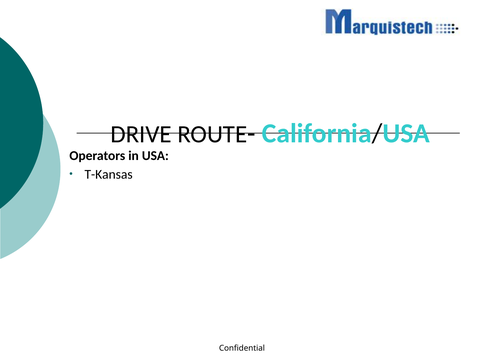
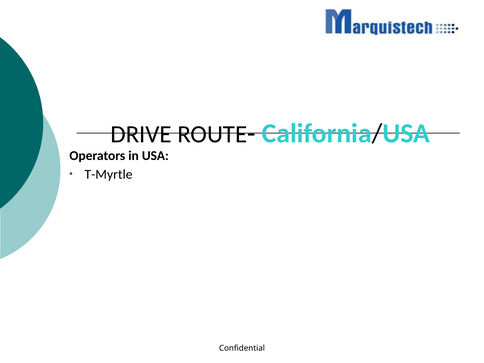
T-Kansas: T-Kansas -> T-Myrtle
